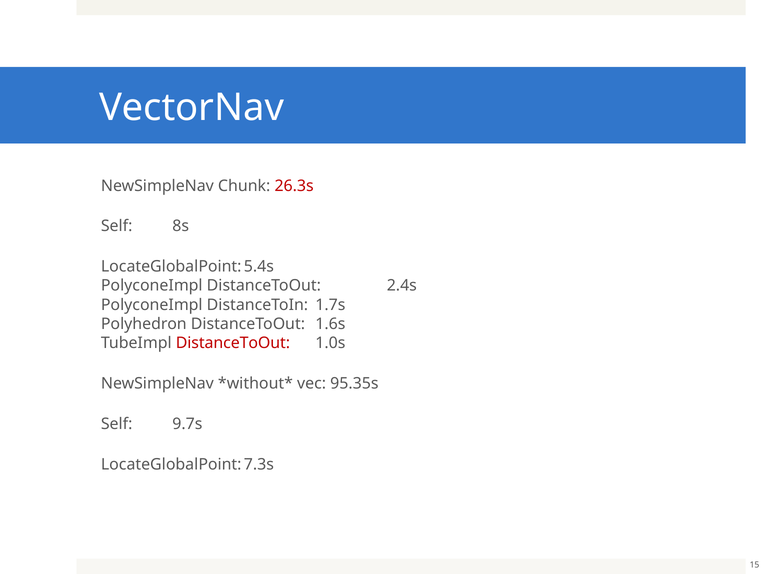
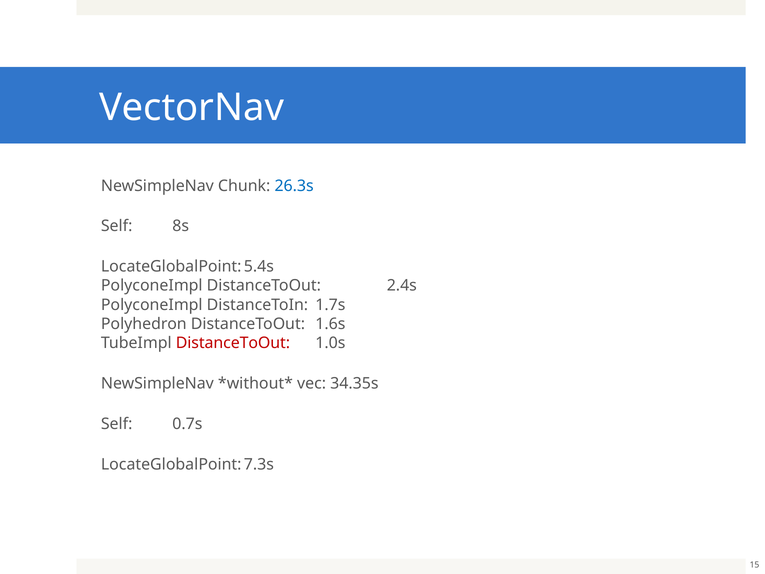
26.3s colour: red -> blue
95.35s: 95.35s -> 34.35s
9.7s: 9.7s -> 0.7s
